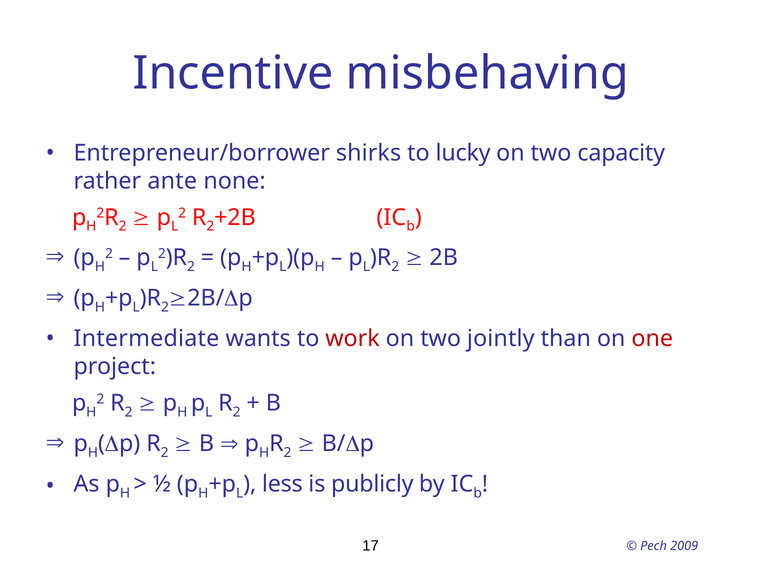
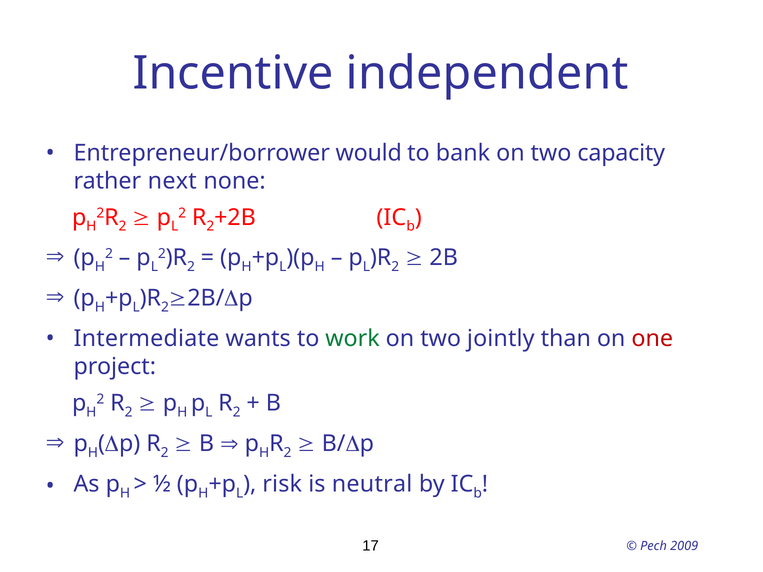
misbehaving: misbehaving -> independent
shirks: shirks -> would
lucky: lucky -> bank
ante: ante -> next
work colour: red -> green
less: less -> risk
publicly: publicly -> neutral
